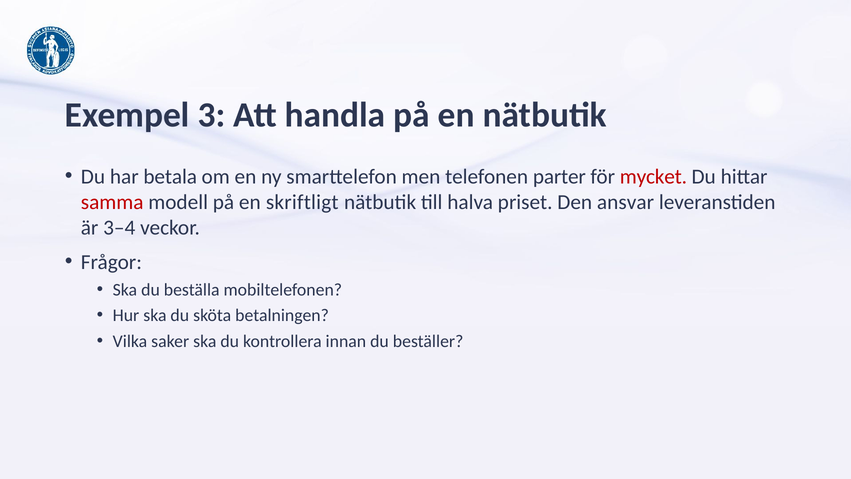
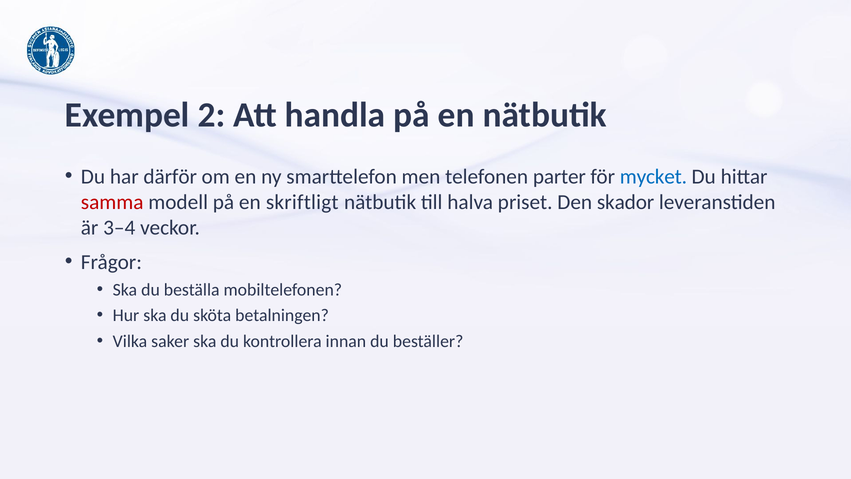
3: 3 -> 2
betala: betala -> därför
mycket colour: red -> blue
ansvar: ansvar -> skador
